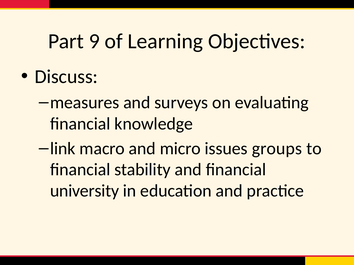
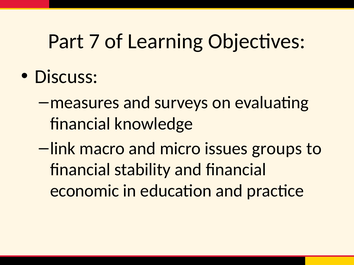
9: 9 -> 7
university: university -> economic
